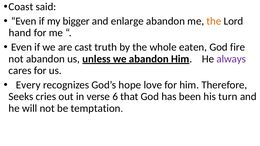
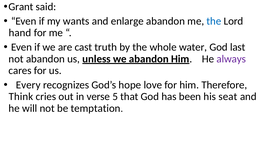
Coast: Coast -> Grant
bigger: bigger -> wants
the at (214, 21) colour: orange -> blue
eaten: eaten -> water
fire: fire -> last
Seeks: Seeks -> Think
6: 6 -> 5
turn: turn -> seat
